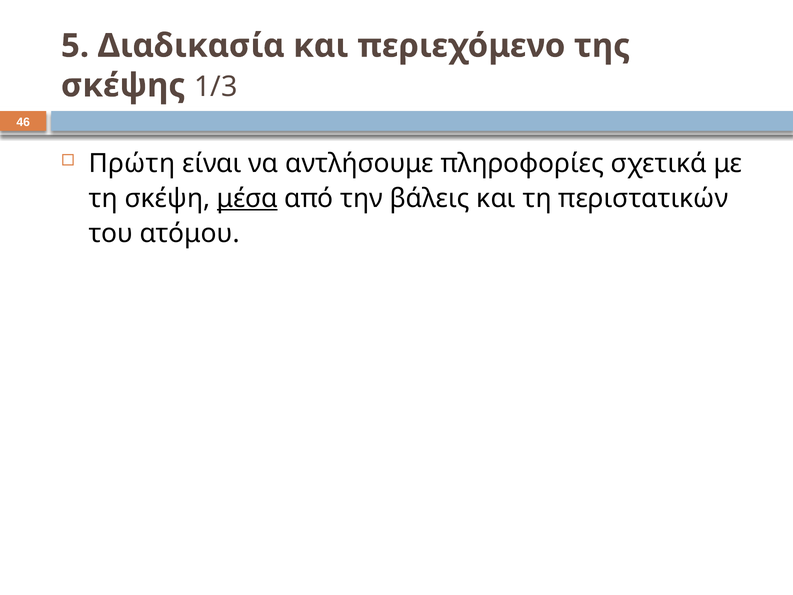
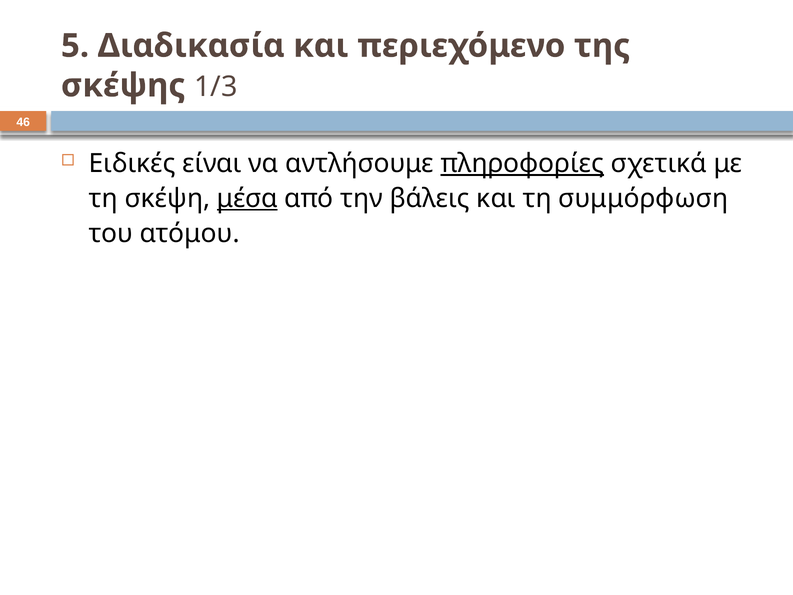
Πρώτη: Πρώτη -> Ειδικές
πληροφορίες underline: none -> present
περιστατικών: περιστατικών -> συμμόρφωση
